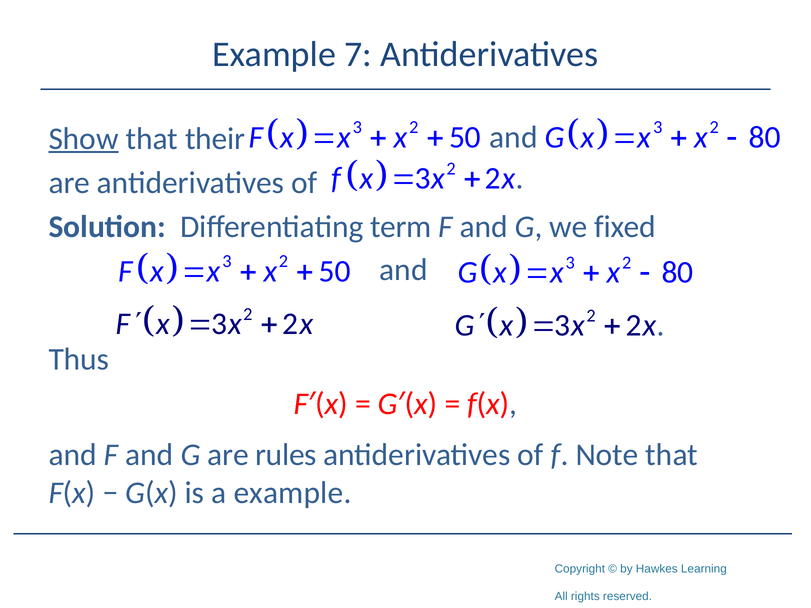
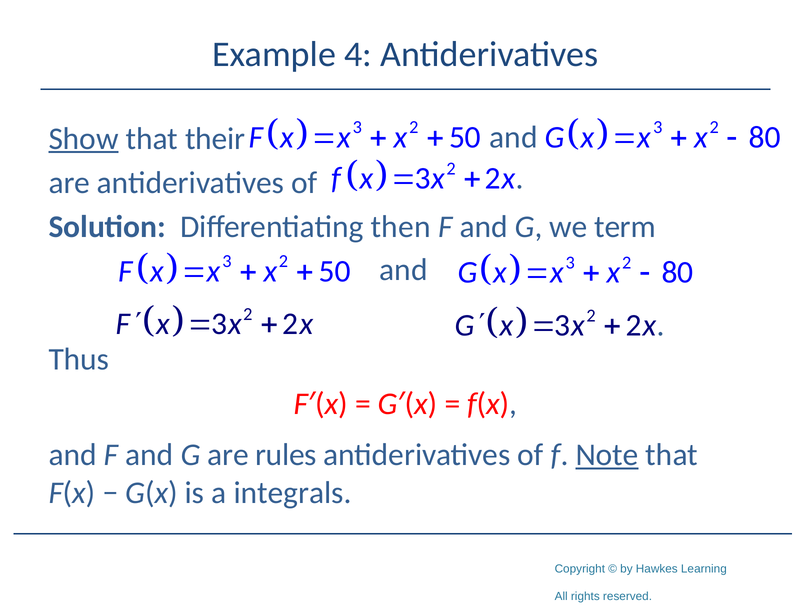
7: 7 -> 4
term: term -> then
fixed: fixed -> term
Note underline: none -> present
a example: example -> integrals
